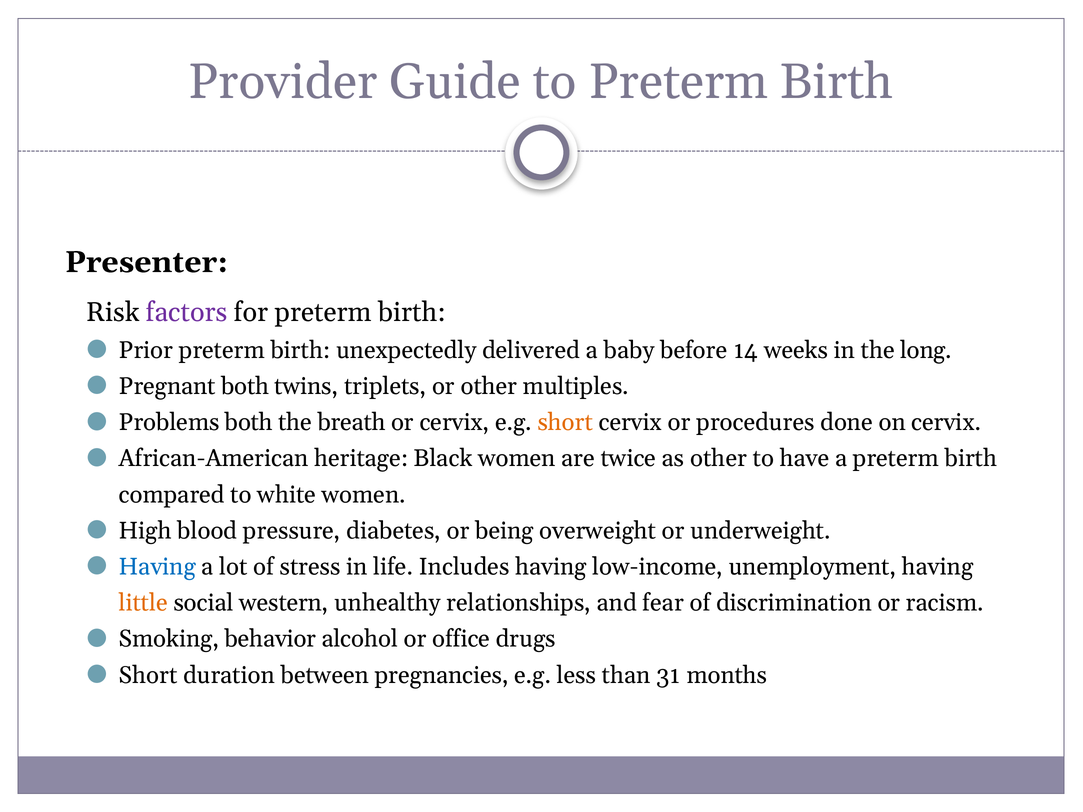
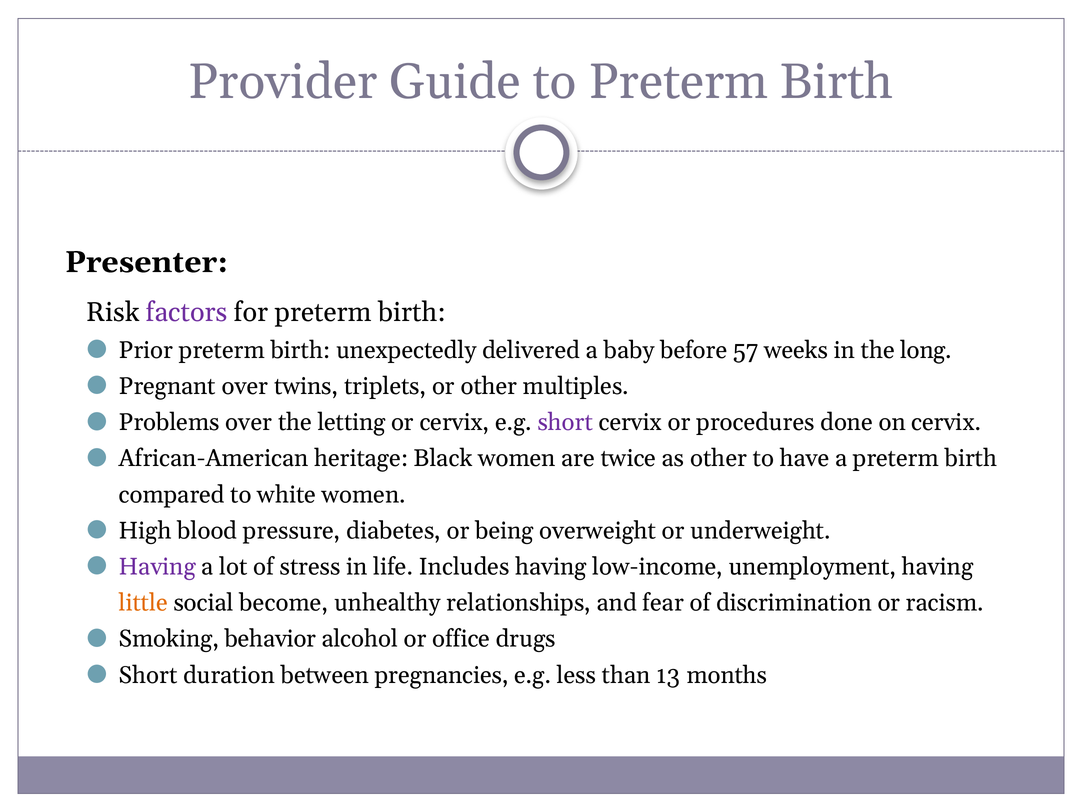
14: 14 -> 57
Pregnant both: both -> over
Problems both: both -> over
breath: breath -> letting
short at (565, 422) colour: orange -> purple
Having at (157, 567) colour: blue -> purple
western: western -> become
31: 31 -> 13
